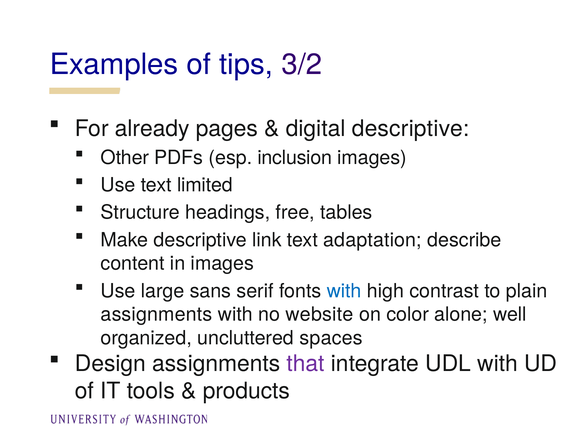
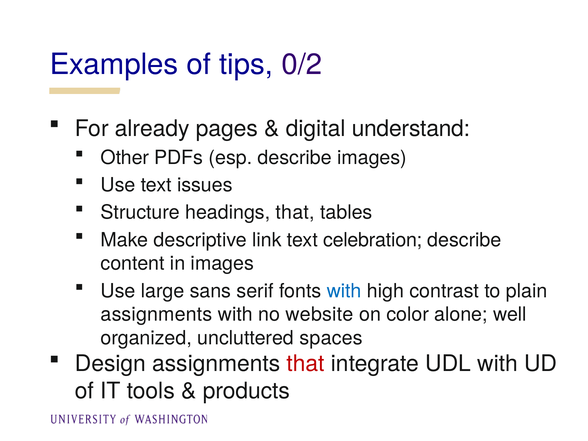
3/2: 3/2 -> 0/2
digital descriptive: descriptive -> understand
esp inclusion: inclusion -> describe
limited: limited -> issues
headings free: free -> that
adaptation: adaptation -> celebration
that at (306, 364) colour: purple -> red
